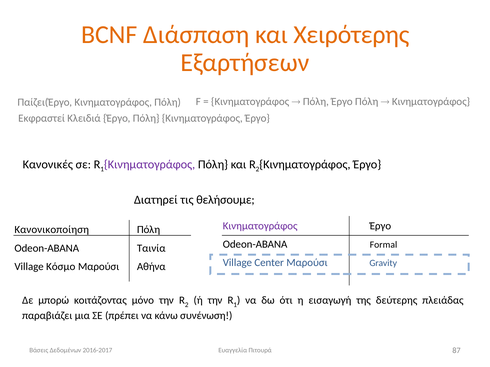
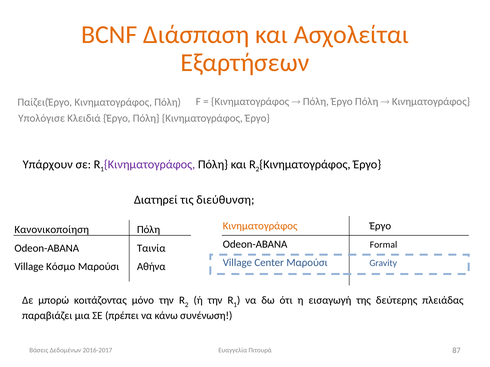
Χειρότερης: Χειρότερης -> Ασχολείται
Εκφραστεί: Εκφραστεί -> Υπολόγισε
Κανονικές: Κανονικές -> Υπάρχουν
θελήσουμε: θελήσουμε -> διεύθυνση
Κινηματογράφος at (260, 226) colour: purple -> orange
